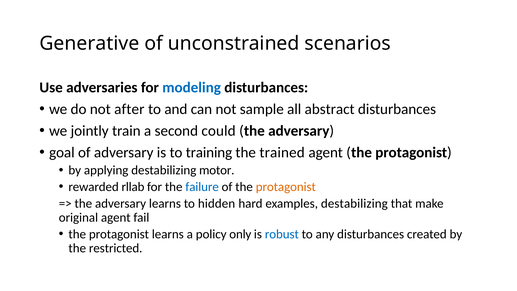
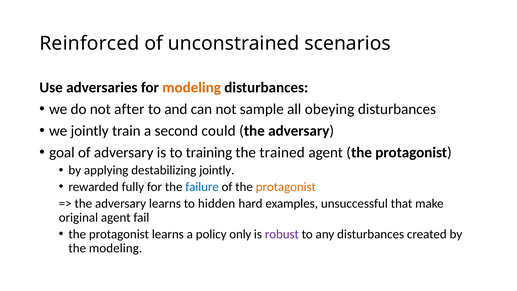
Generative: Generative -> Reinforced
modeling at (192, 87) colour: blue -> orange
abstract: abstract -> obeying
destabilizing motor: motor -> jointly
rllab: rllab -> fully
examples destabilizing: destabilizing -> unsuccessful
robust colour: blue -> purple
the restricted: restricted -> modeling
